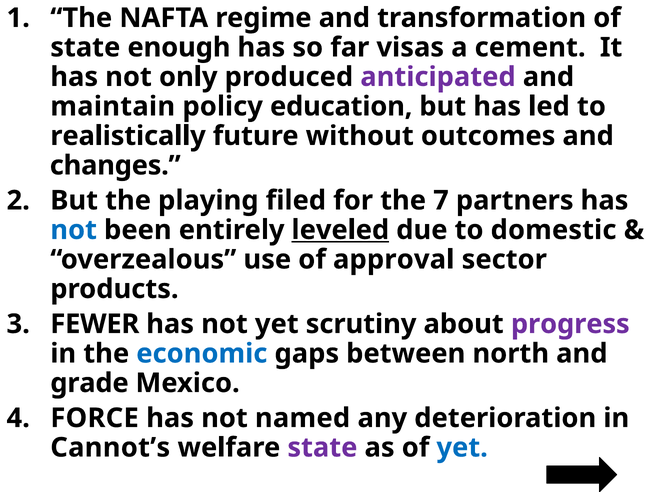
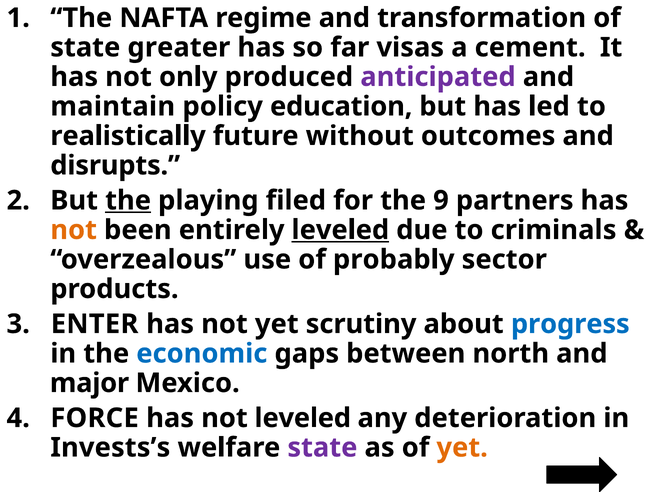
enough: enough -> greater
changes: changes -> disrupts
the at (128, 200) underline: none -> present
7: 7 -> 9
not at (74, 230) colour: blue -> orange
domestic: domestic -> criminals
approval: approval -> probably
FEWER: FEWER -> ENTER
progress colour: purple -> blue
grade: grade -> major
not named: named -> leveled
Cannot’s: Cannot’s -> Invests’s
yet at (462, 448) colour: blue -> orange
